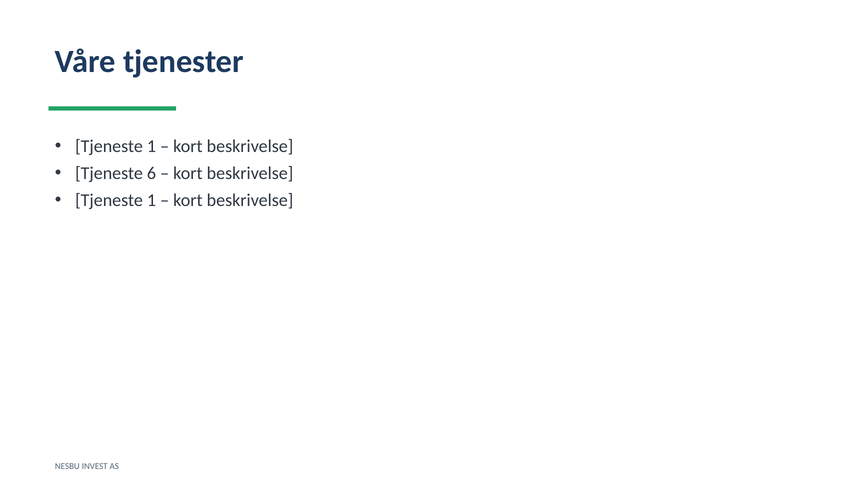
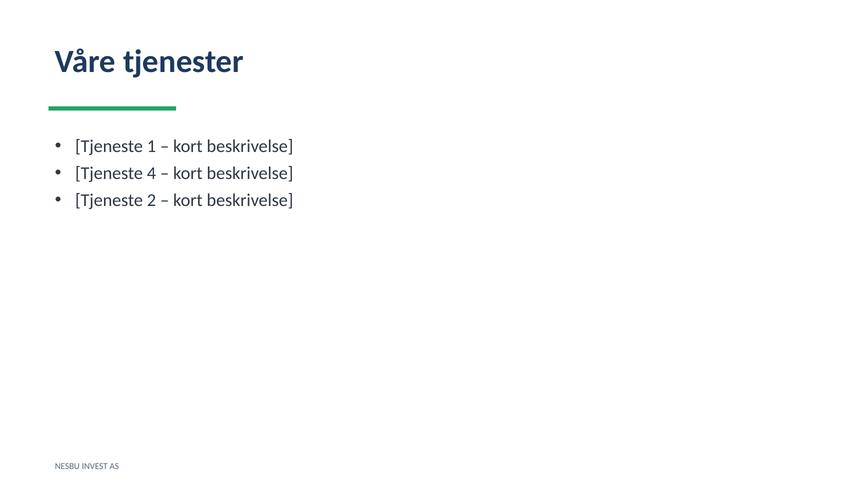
6: 6 -> 4
1 at (151, 200): 1 -> 2
